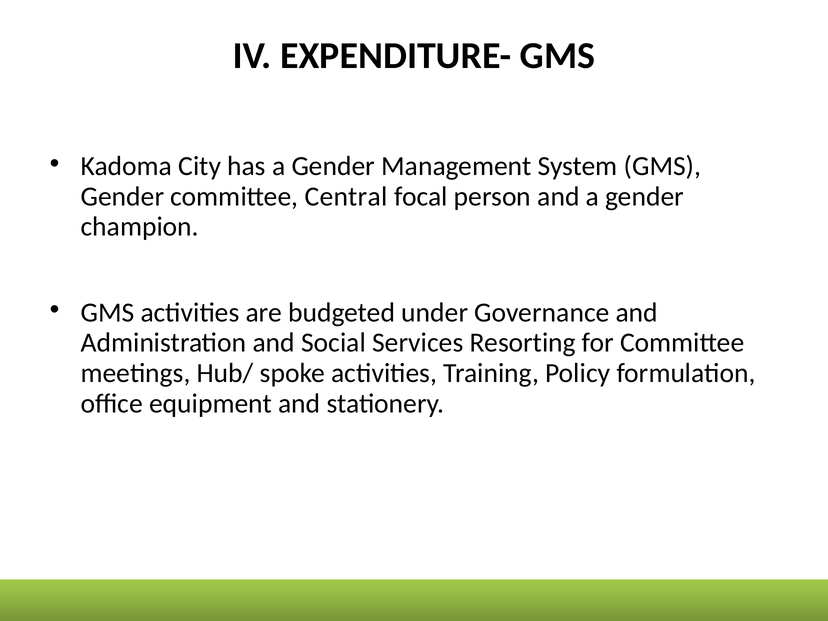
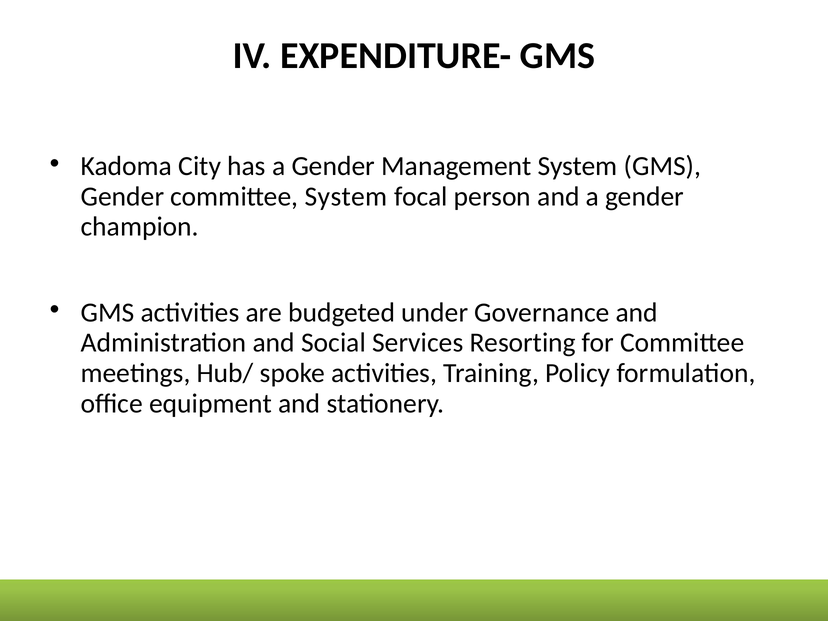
committee Central: Central -> System
